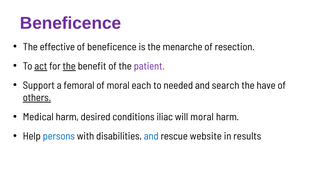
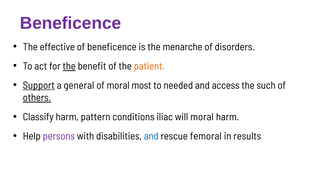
resection: resection -> disorders
act underline: present -> none
patient colour: purple -> orange
Support underline: none -> present
femoral: femoral -> general
each: each -> most
search: search -> access
have: have -> such
Medical: Medical -> Classify
desired: desired -> pattern
persons colour: blue -> purple
website: website -> femoral
